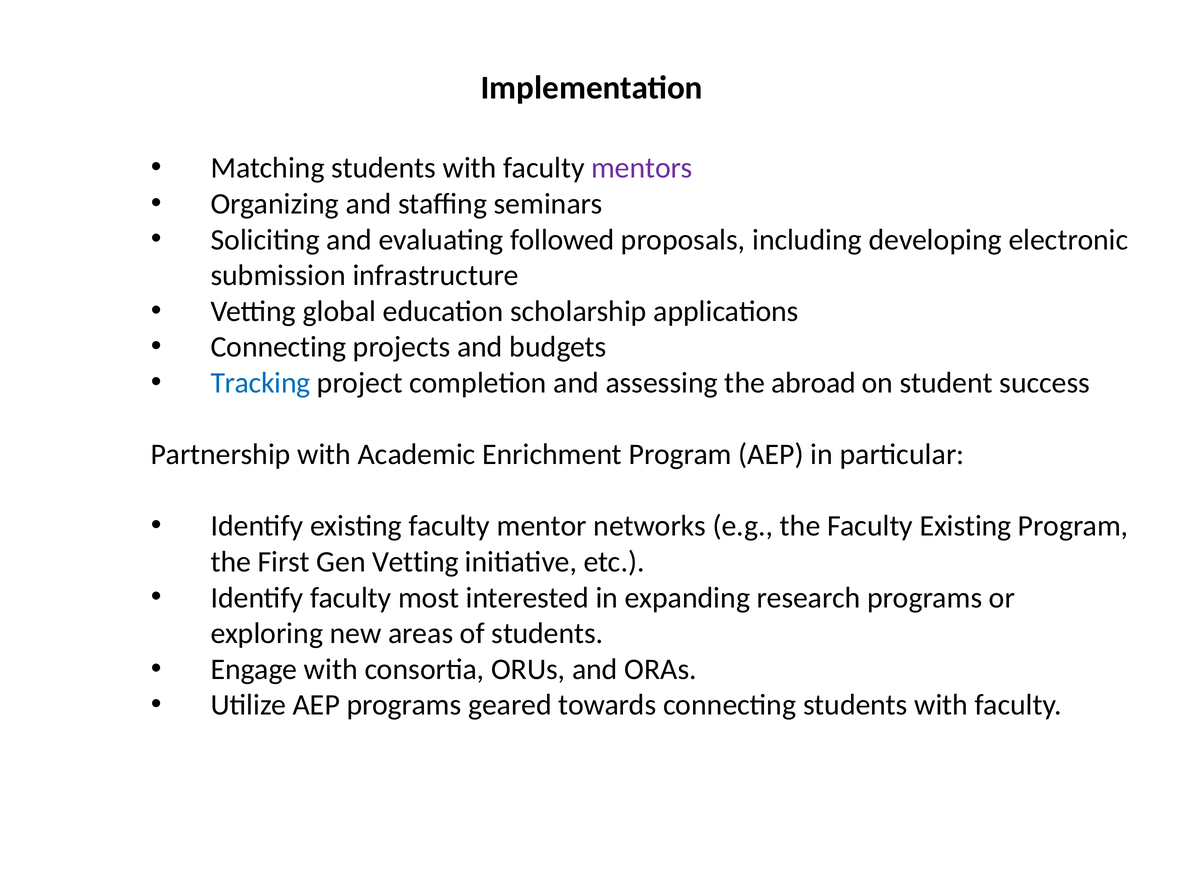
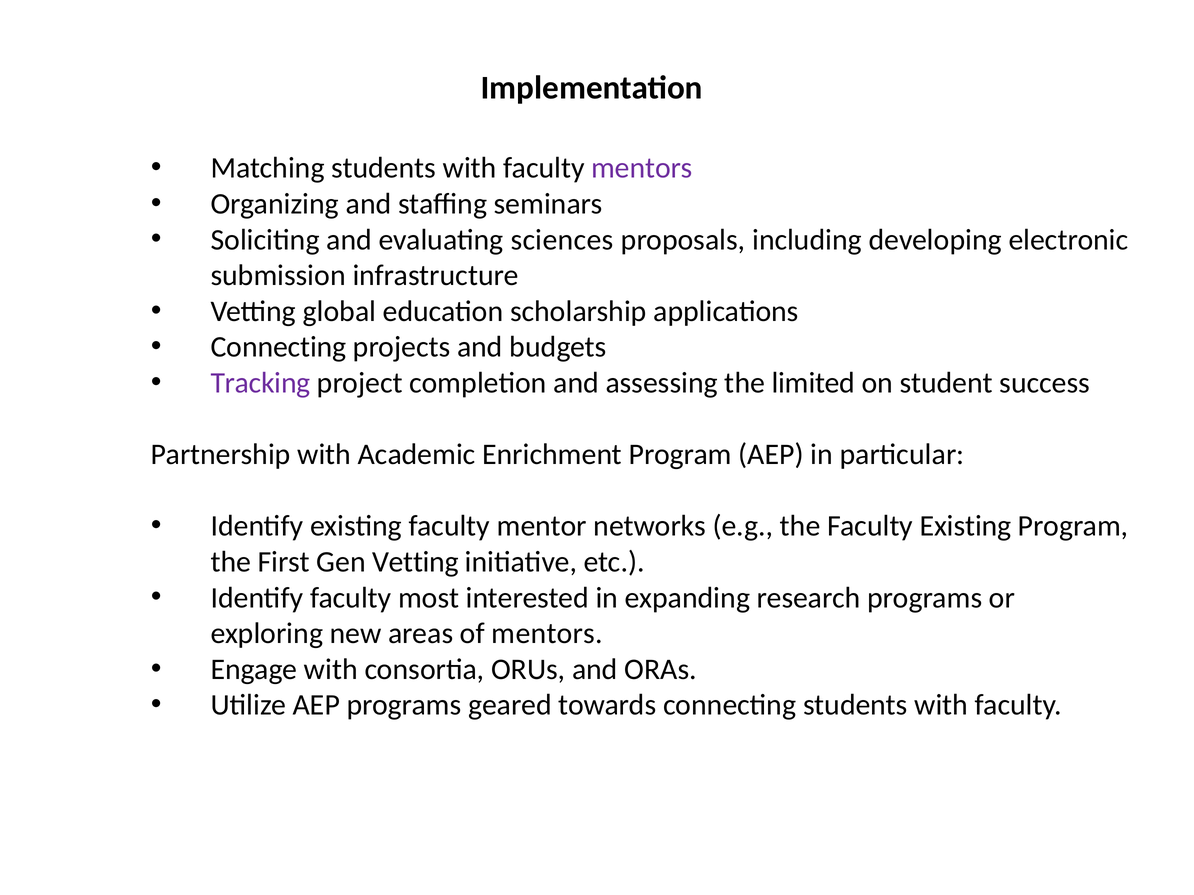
followed: followed -> sciences
Tracking colour: blue -> purple
abroad: abroad -> limited
of students: students -> mentors
